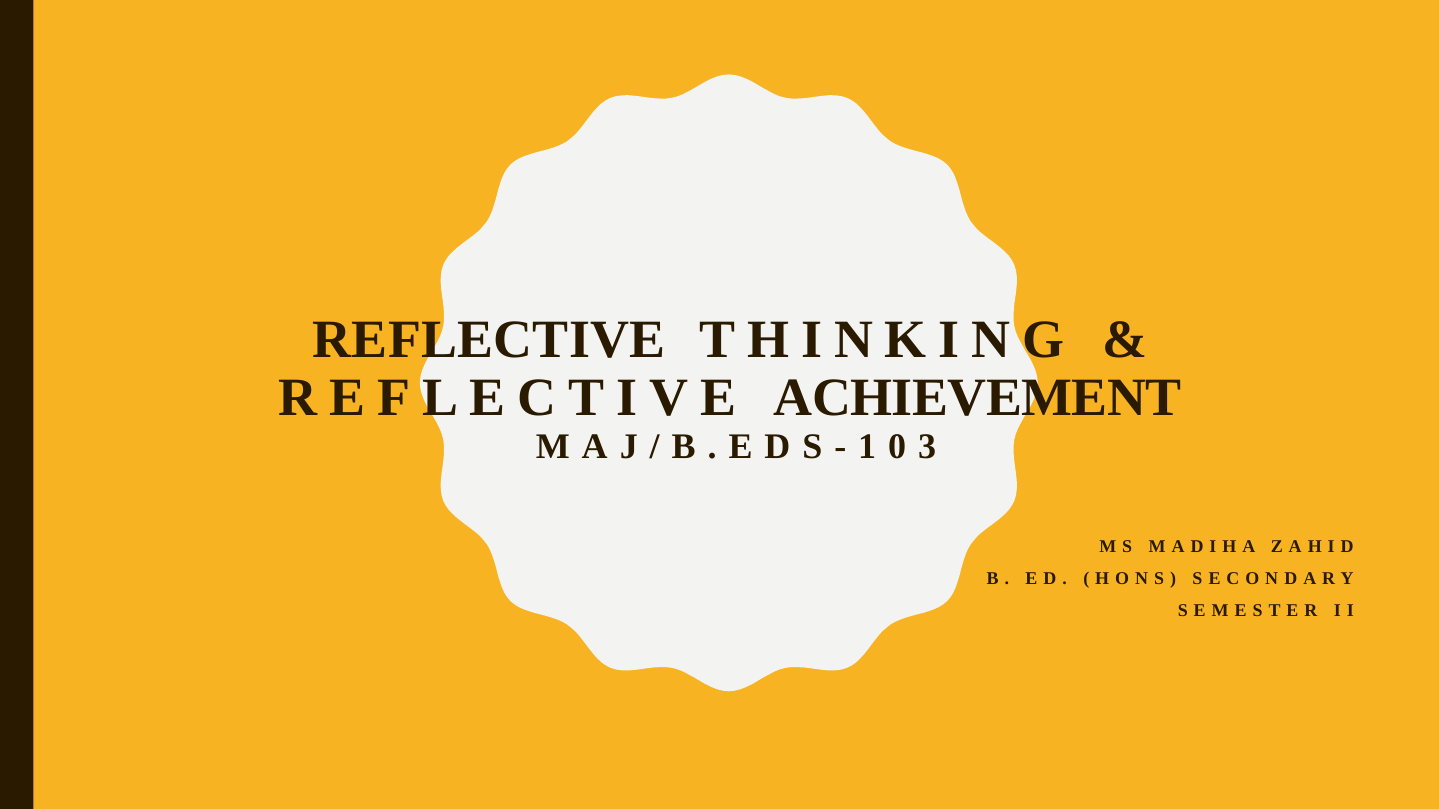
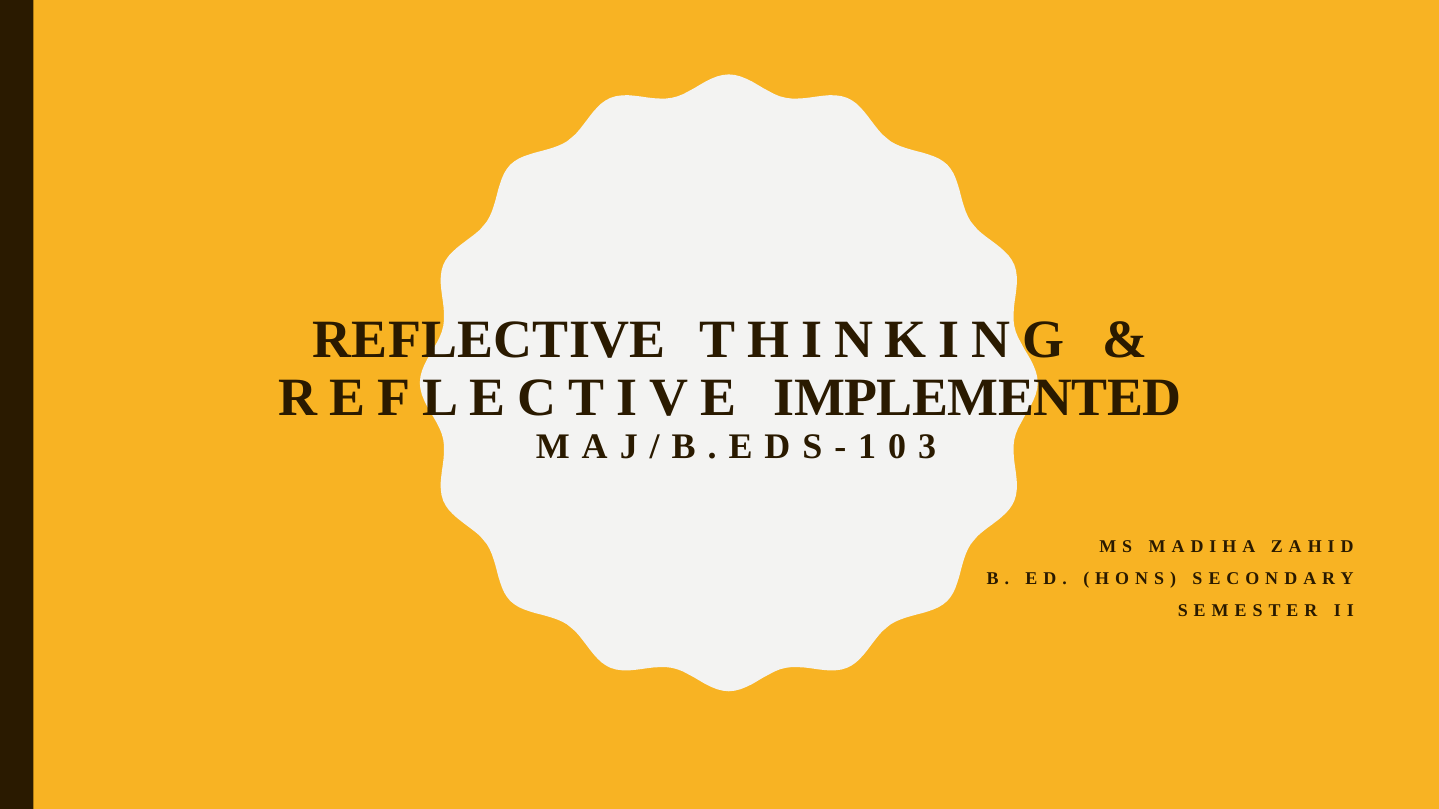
ACHIEVEMENT: ACHIEVEMENT -> IMPLEMENTED
